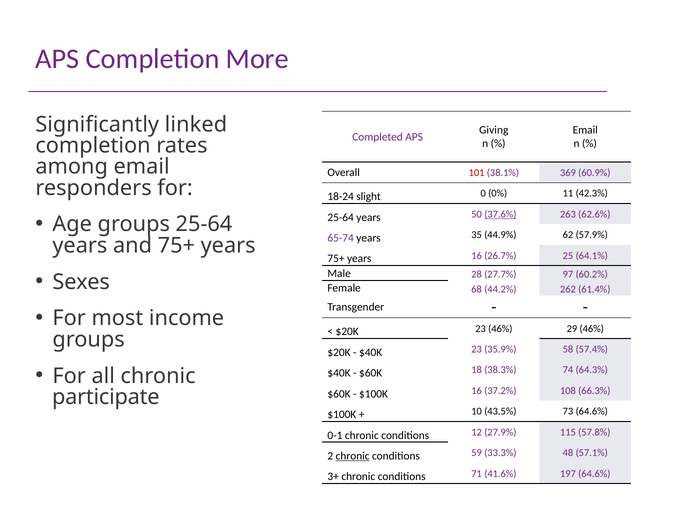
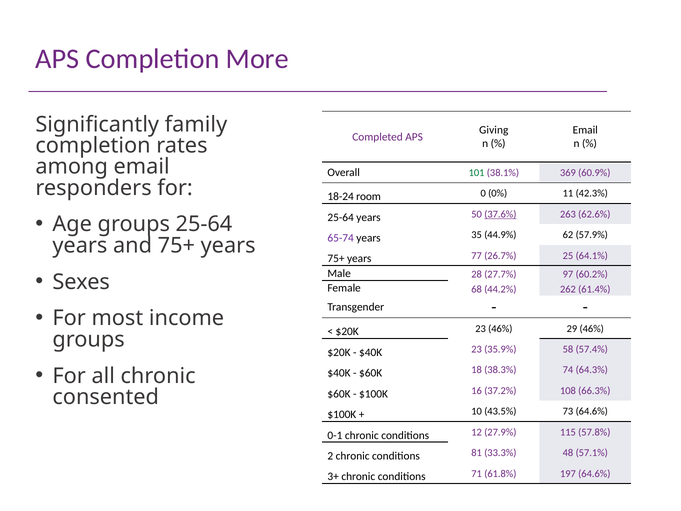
linked: linked -> family
101 colour: red -> green
slight: slight -> room
years 16: 16 -> 77
participate: participate -> consented
chronic at (353, 456) underline: present -> none
59: 59 -> 81
41.6%: 41.6% -> 61.8%
